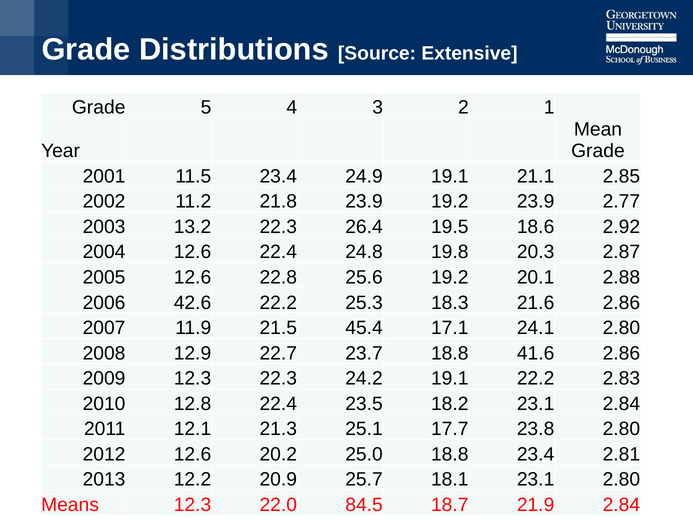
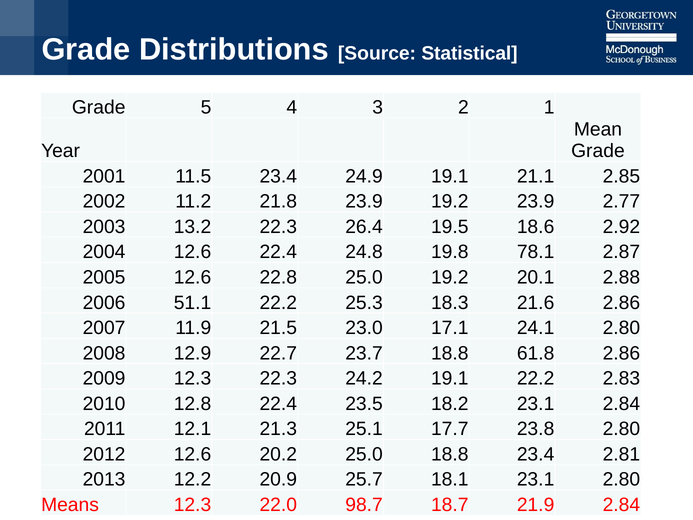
Extensive: Extensive -> Statistical
20.3: 20.3 -> 78.1
22.8 25.6: 25.6 -> 25.0
42.6: 42.6 -> 51.1
45.4: 45.4 -> 23.0
41.6: 41.6 -> 61.8
84.5: 84.5 -> 98.7
